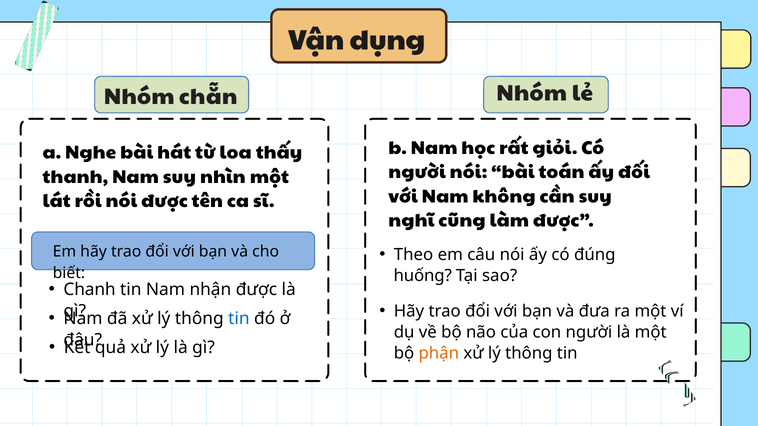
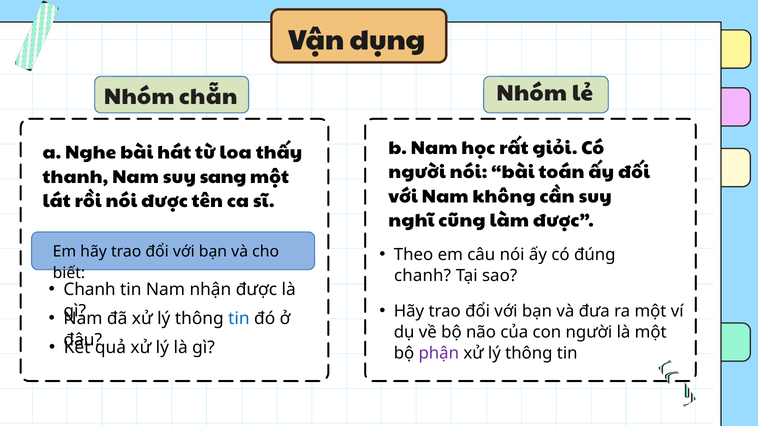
nhìn: nhìn -> sang
huống at (423, 276): huống -> chanh
phận colour: orange -> purple
